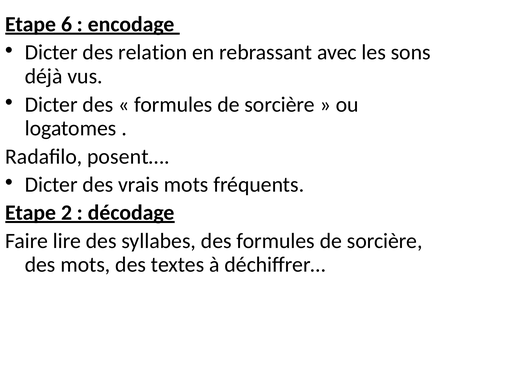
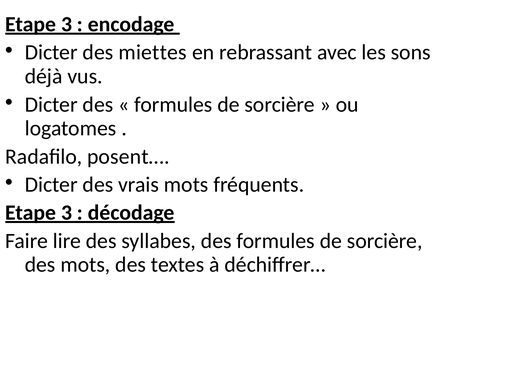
6 at (67, 24): 6 -> 3
relation: relation -> miettes
2 at (67, 212): 2 -> 3
